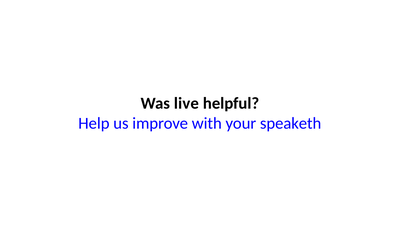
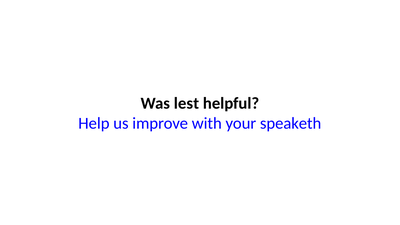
live: live -> lest
